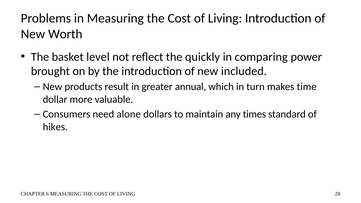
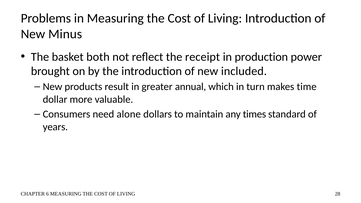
Worth: Worth -> Minus
level: level -> both
quickly: quickly -> receipt
comparing: comparing -> production
hikes: hikes -> years
